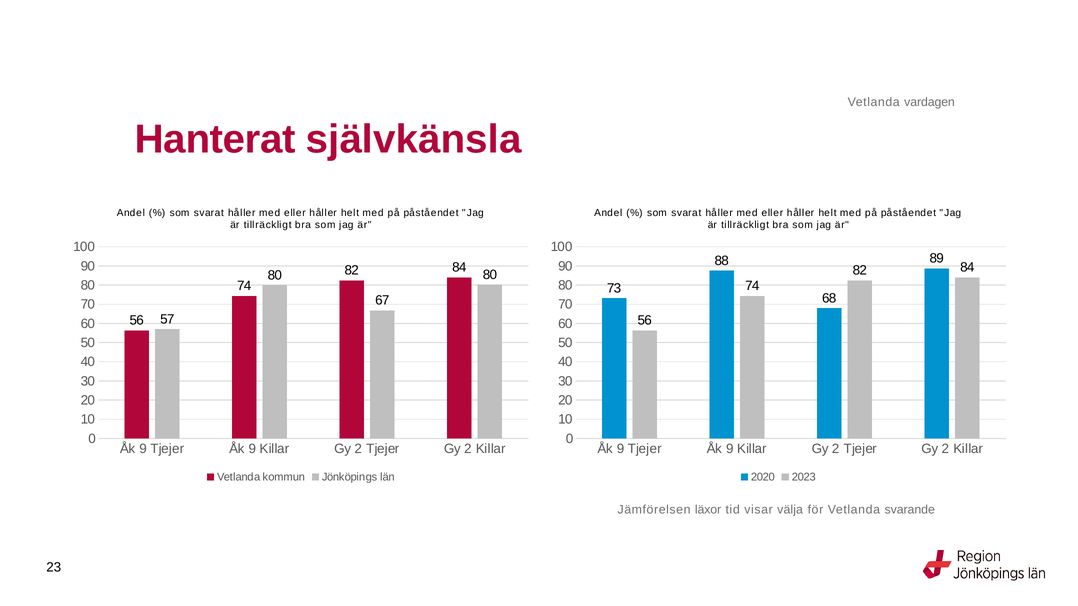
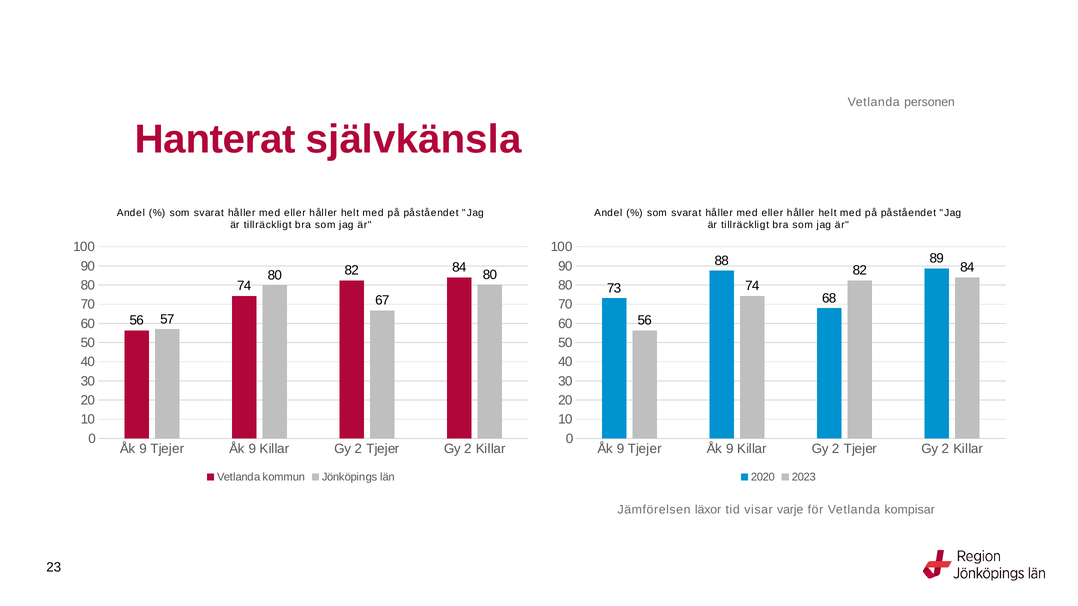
vardagen: vardagen -> personen
välja: välja -> varje
svarande: svarande -> kompisar
